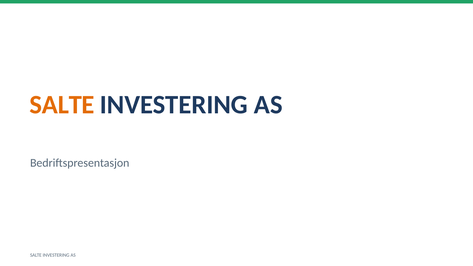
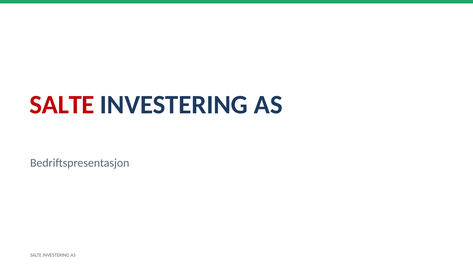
SALTE at (62, 105) colour: orange -> red
